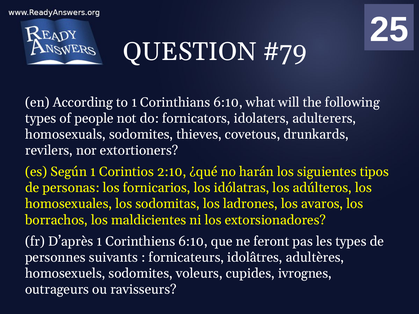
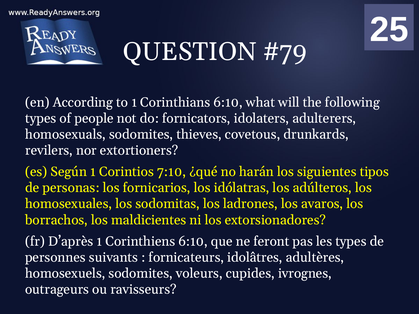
2:10: 2:10 -> 7:10
